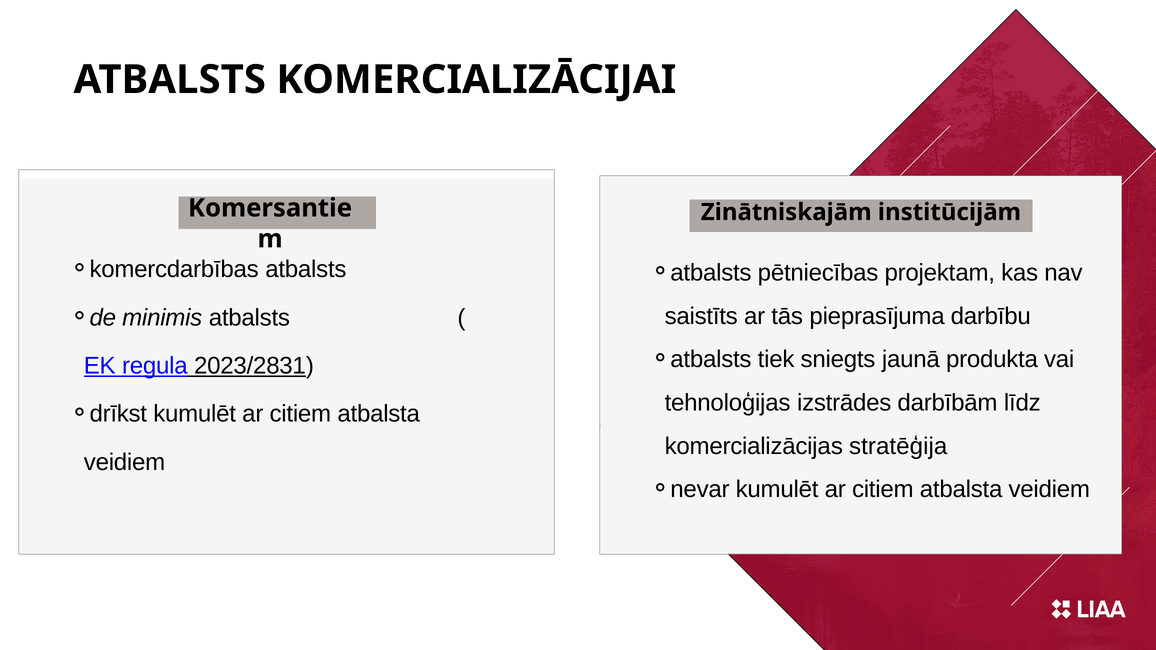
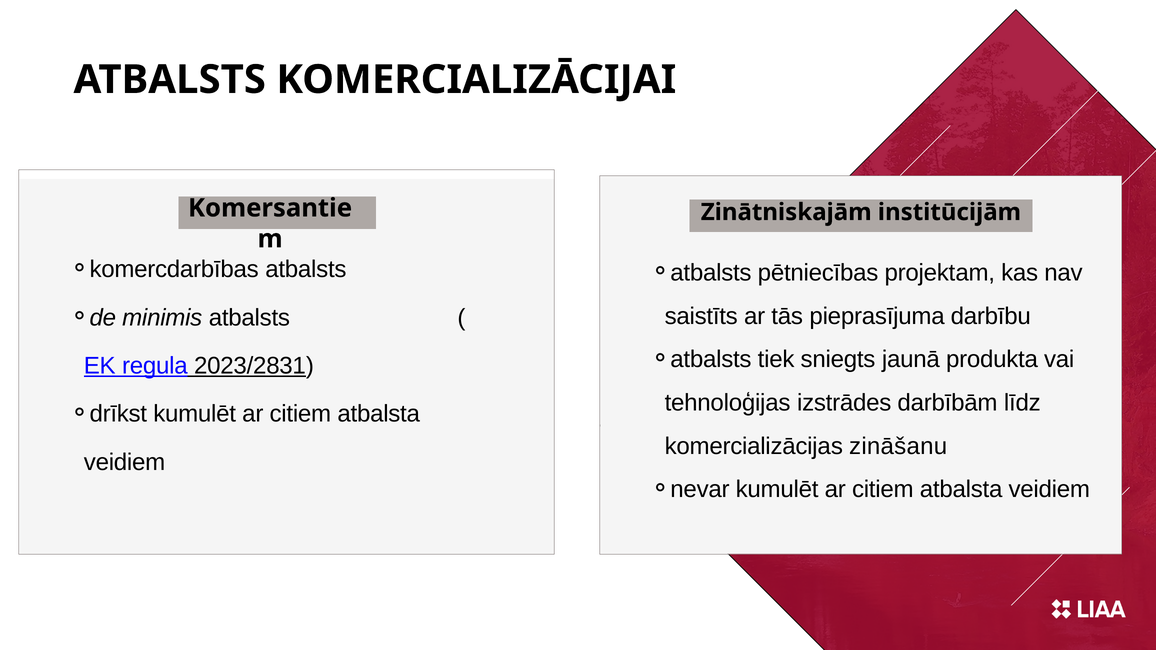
stratēģija: stratēģija -> zināšanu
